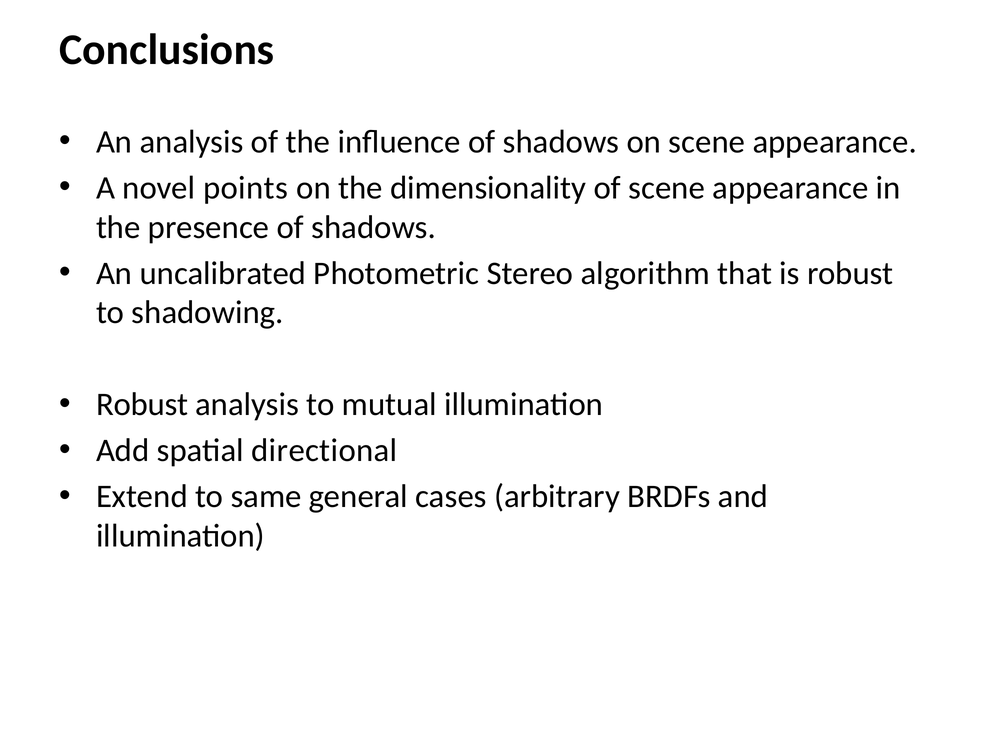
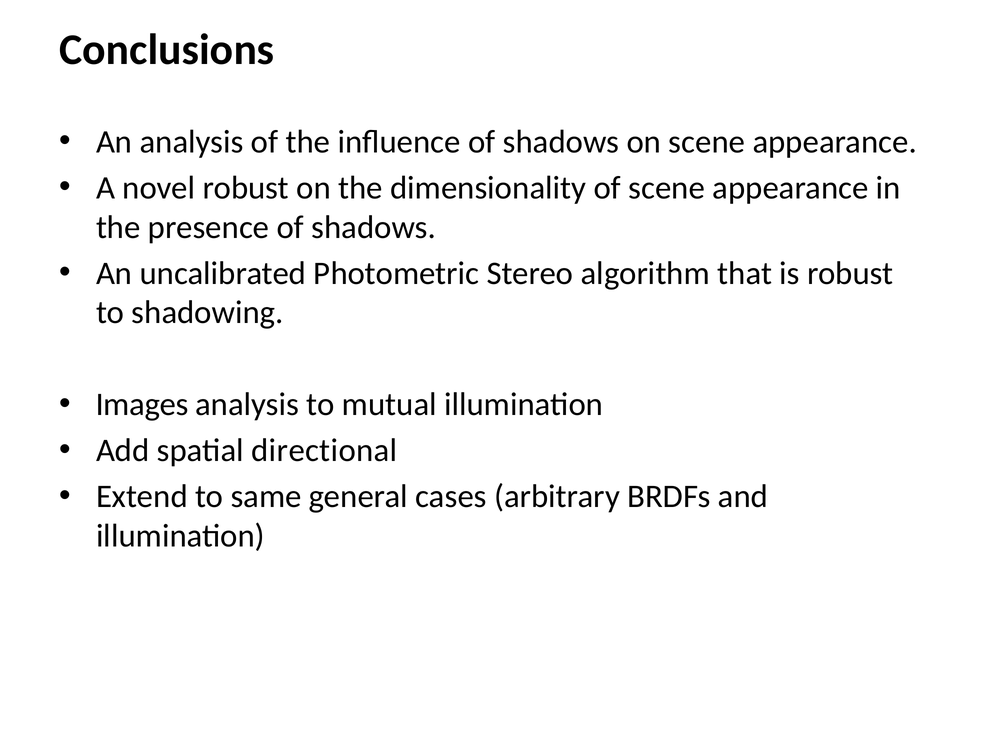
novel points: points -> robust
Robust at (142, 404): Robust -> Images
